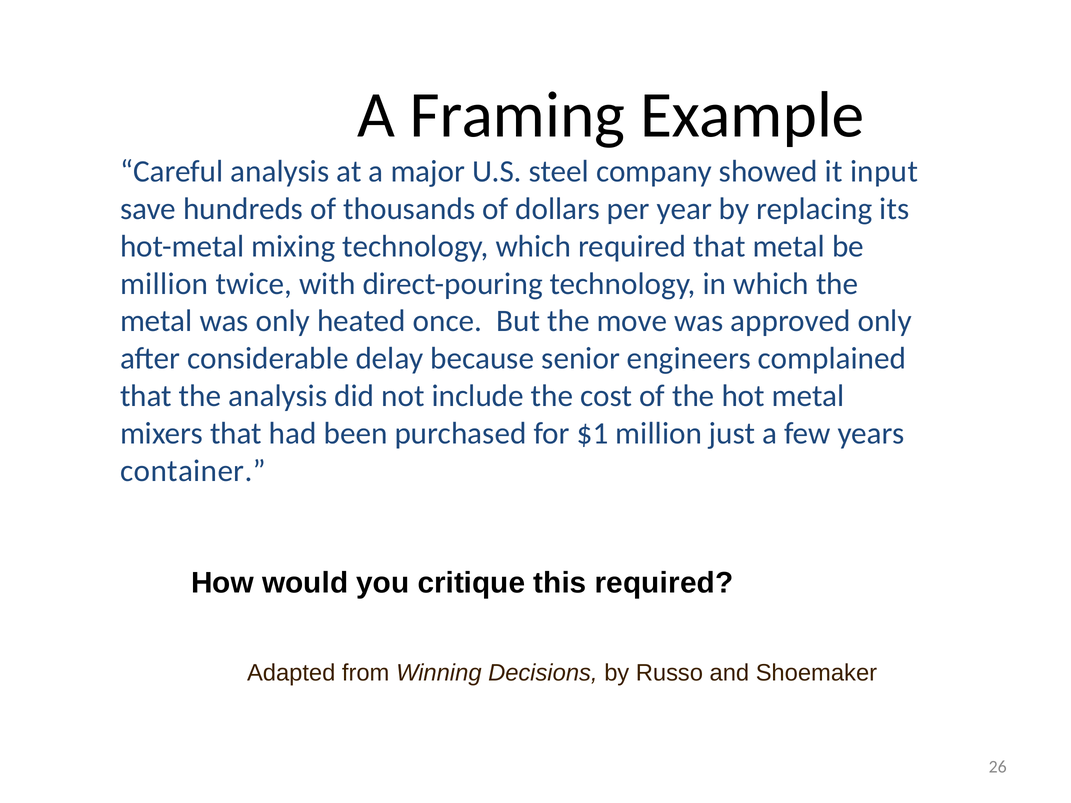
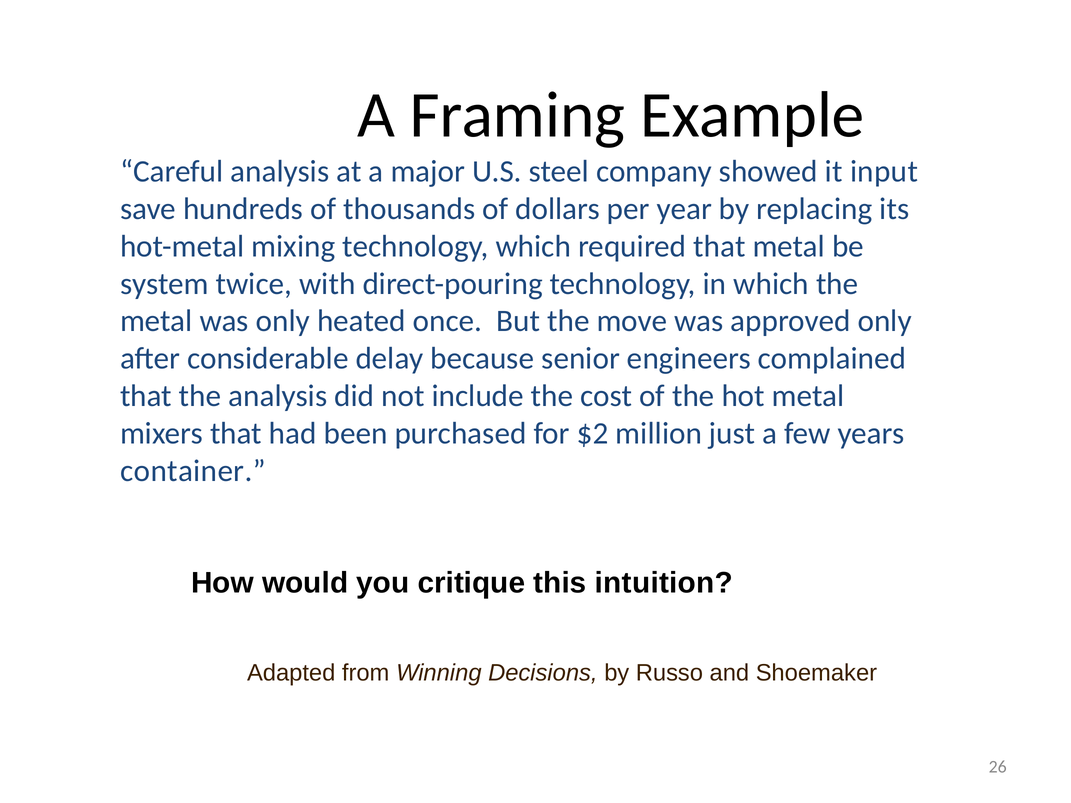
million at (164, 284): million -> system
$1: $1 -> $2
this required: required -> intuition
